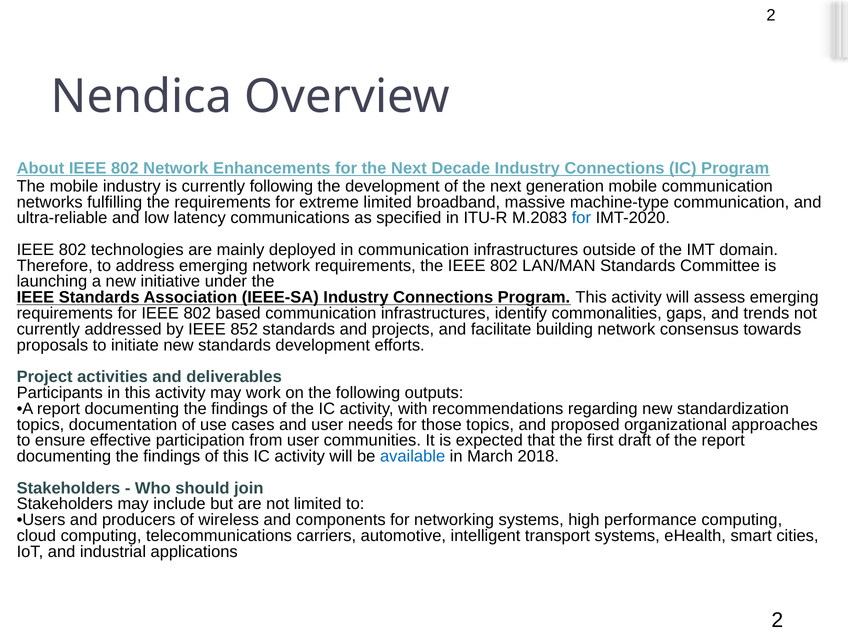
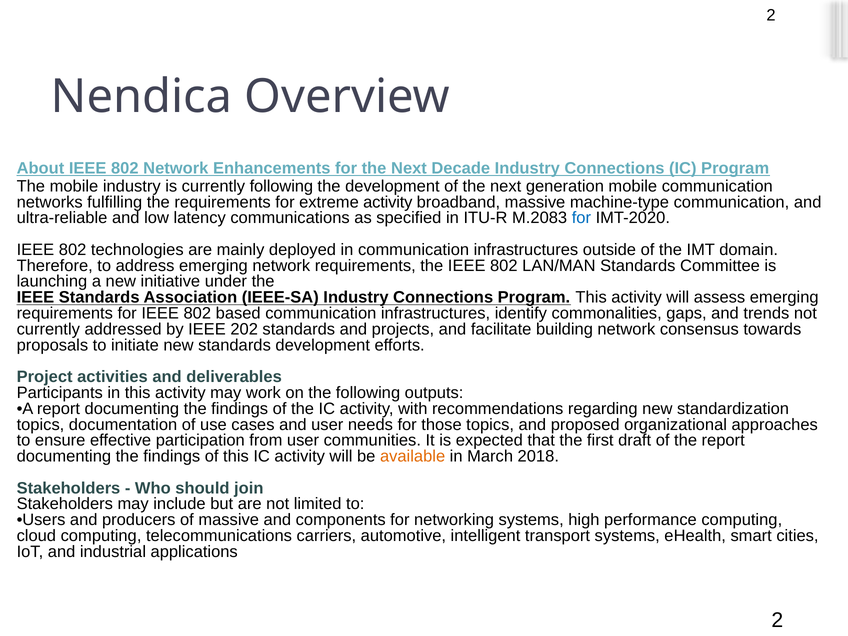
extreme limited: limited -> activity
852: 852 -> 202
available colour: blue -> orange
of wireless: wireless -> massive
